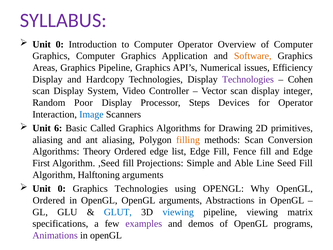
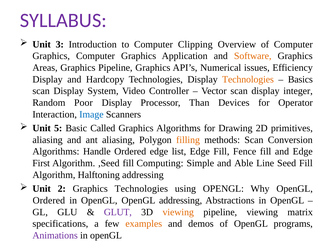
0 at (60, 44): 0 -> 3
Computer Operator: Operator -> Clipping
Technologies at (248, 79) colour: purple -> orange
Cohen: Cohen -> Basics
Steps: Steps -> Than
6: 6 -> 5
Theory: Theory -> Handle
Projections: Projections -> Computing
Halftoning arguments: arguments -> addressing
0 at (62, 189): 0 -> 2
OpenGL arguments: arguments -> addressing
GLUT colour: blue -> purple
viewing at (178, 212) colour: blue -> orange
examples colour: purple -> orange
